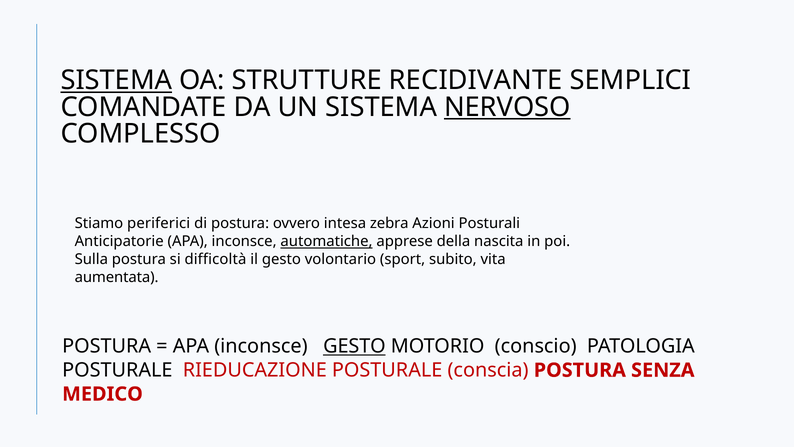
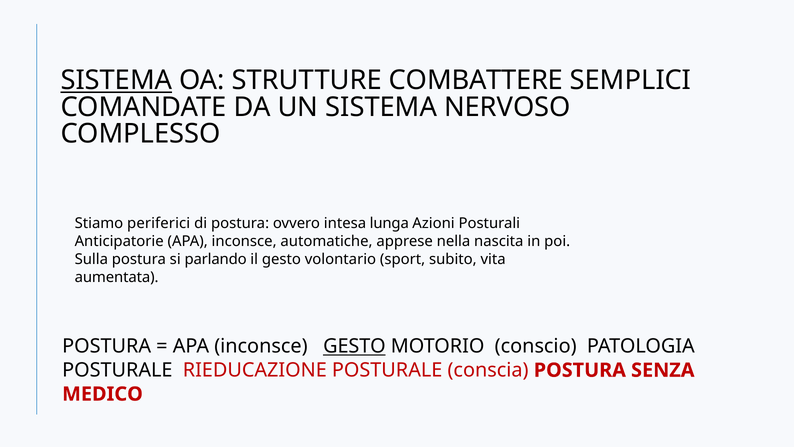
RECIDIVANTE: RECIDIVANTE -> COMBATTERE
NERVOSO underline: present -> none
zebra: zebra -> lunga
automatiche underline: present -> none
della: della -> nella
difficoltà: difficoltà -> parlando
